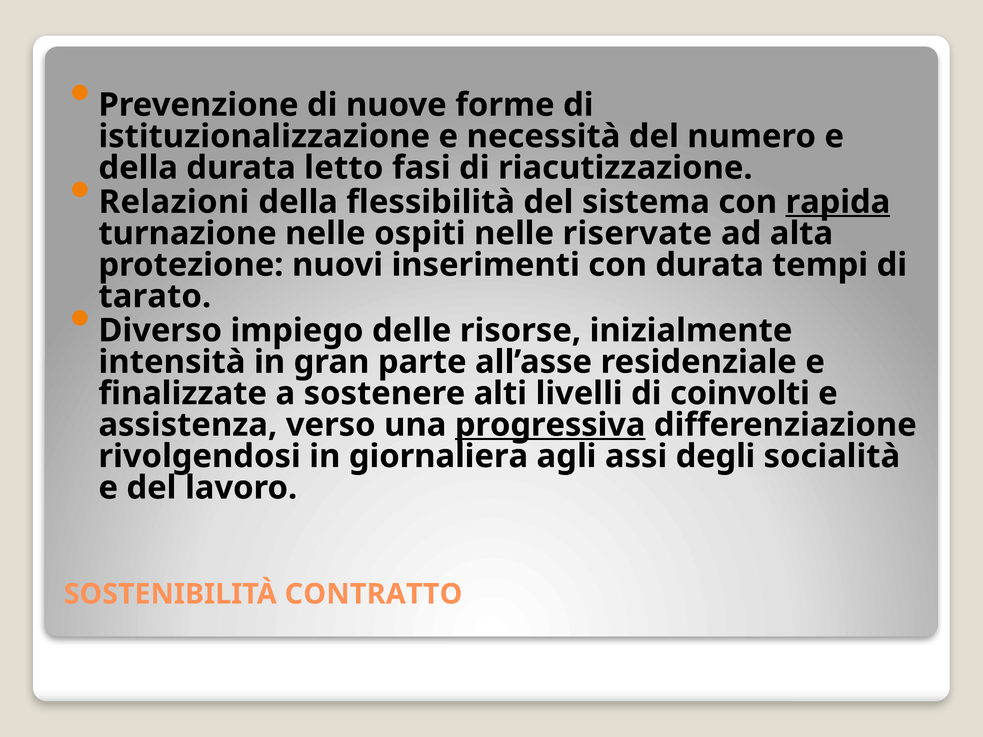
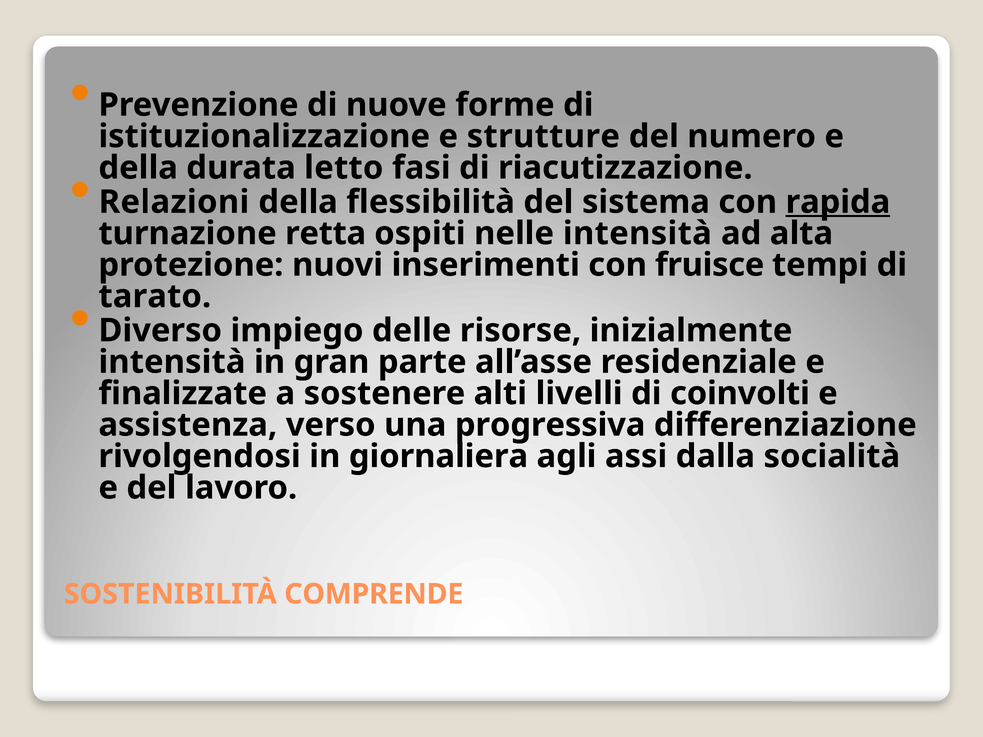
necessità: necessità -> strutture
turnazione nelle: nelle -> retta
nelle riservate: riservate -> intensità
con durata: durata -> fruisce
progressiva underline: present -> none
degli: degli -> dalla
CONTRATTO: CONTRATTO -> COMPRENDE
